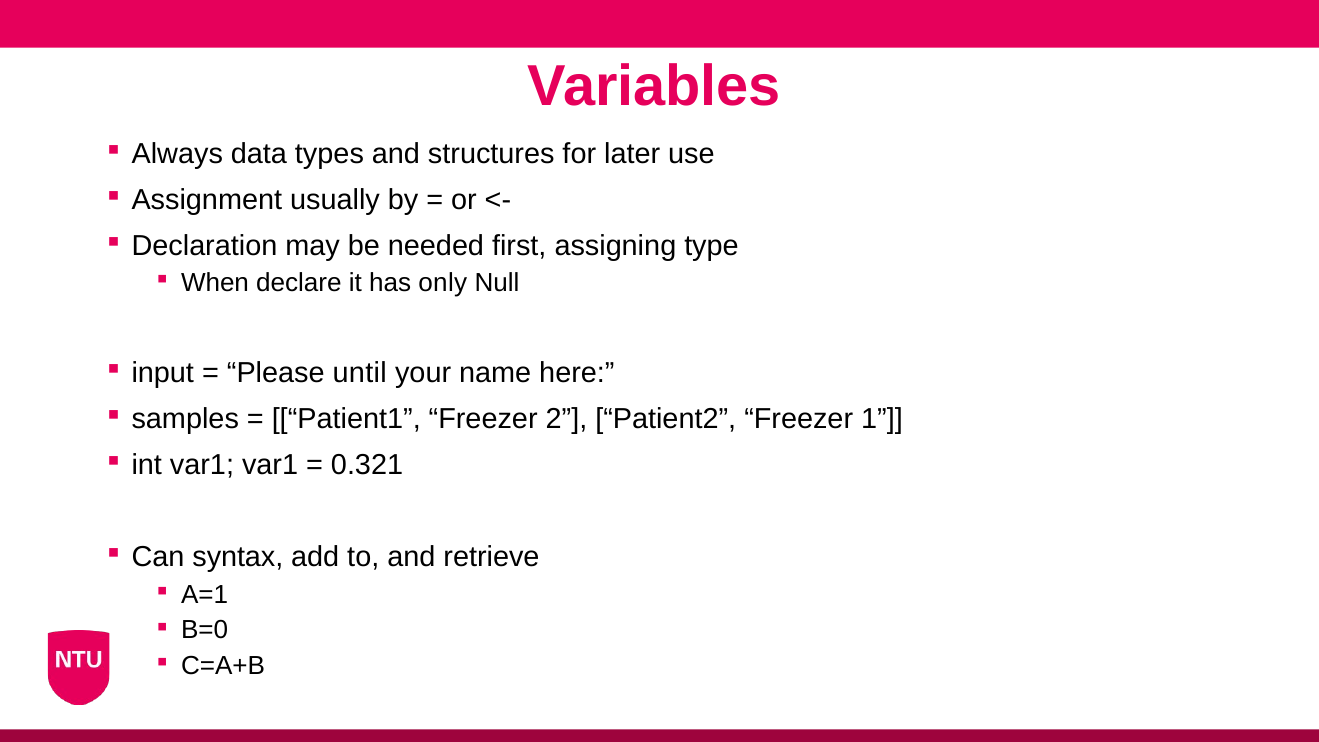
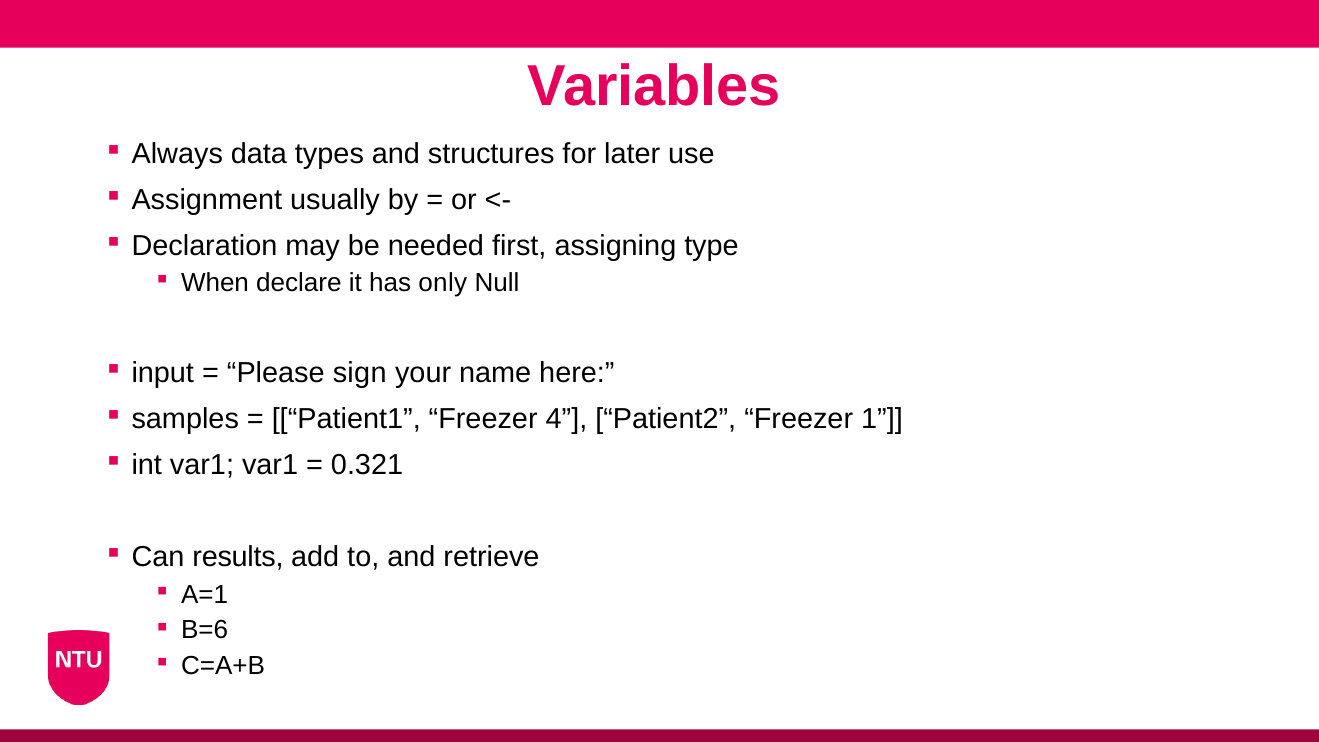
until: until -> sign
2: 2 -> 4
syntax: syntax -> results
B=0: B=0 -> B=6
